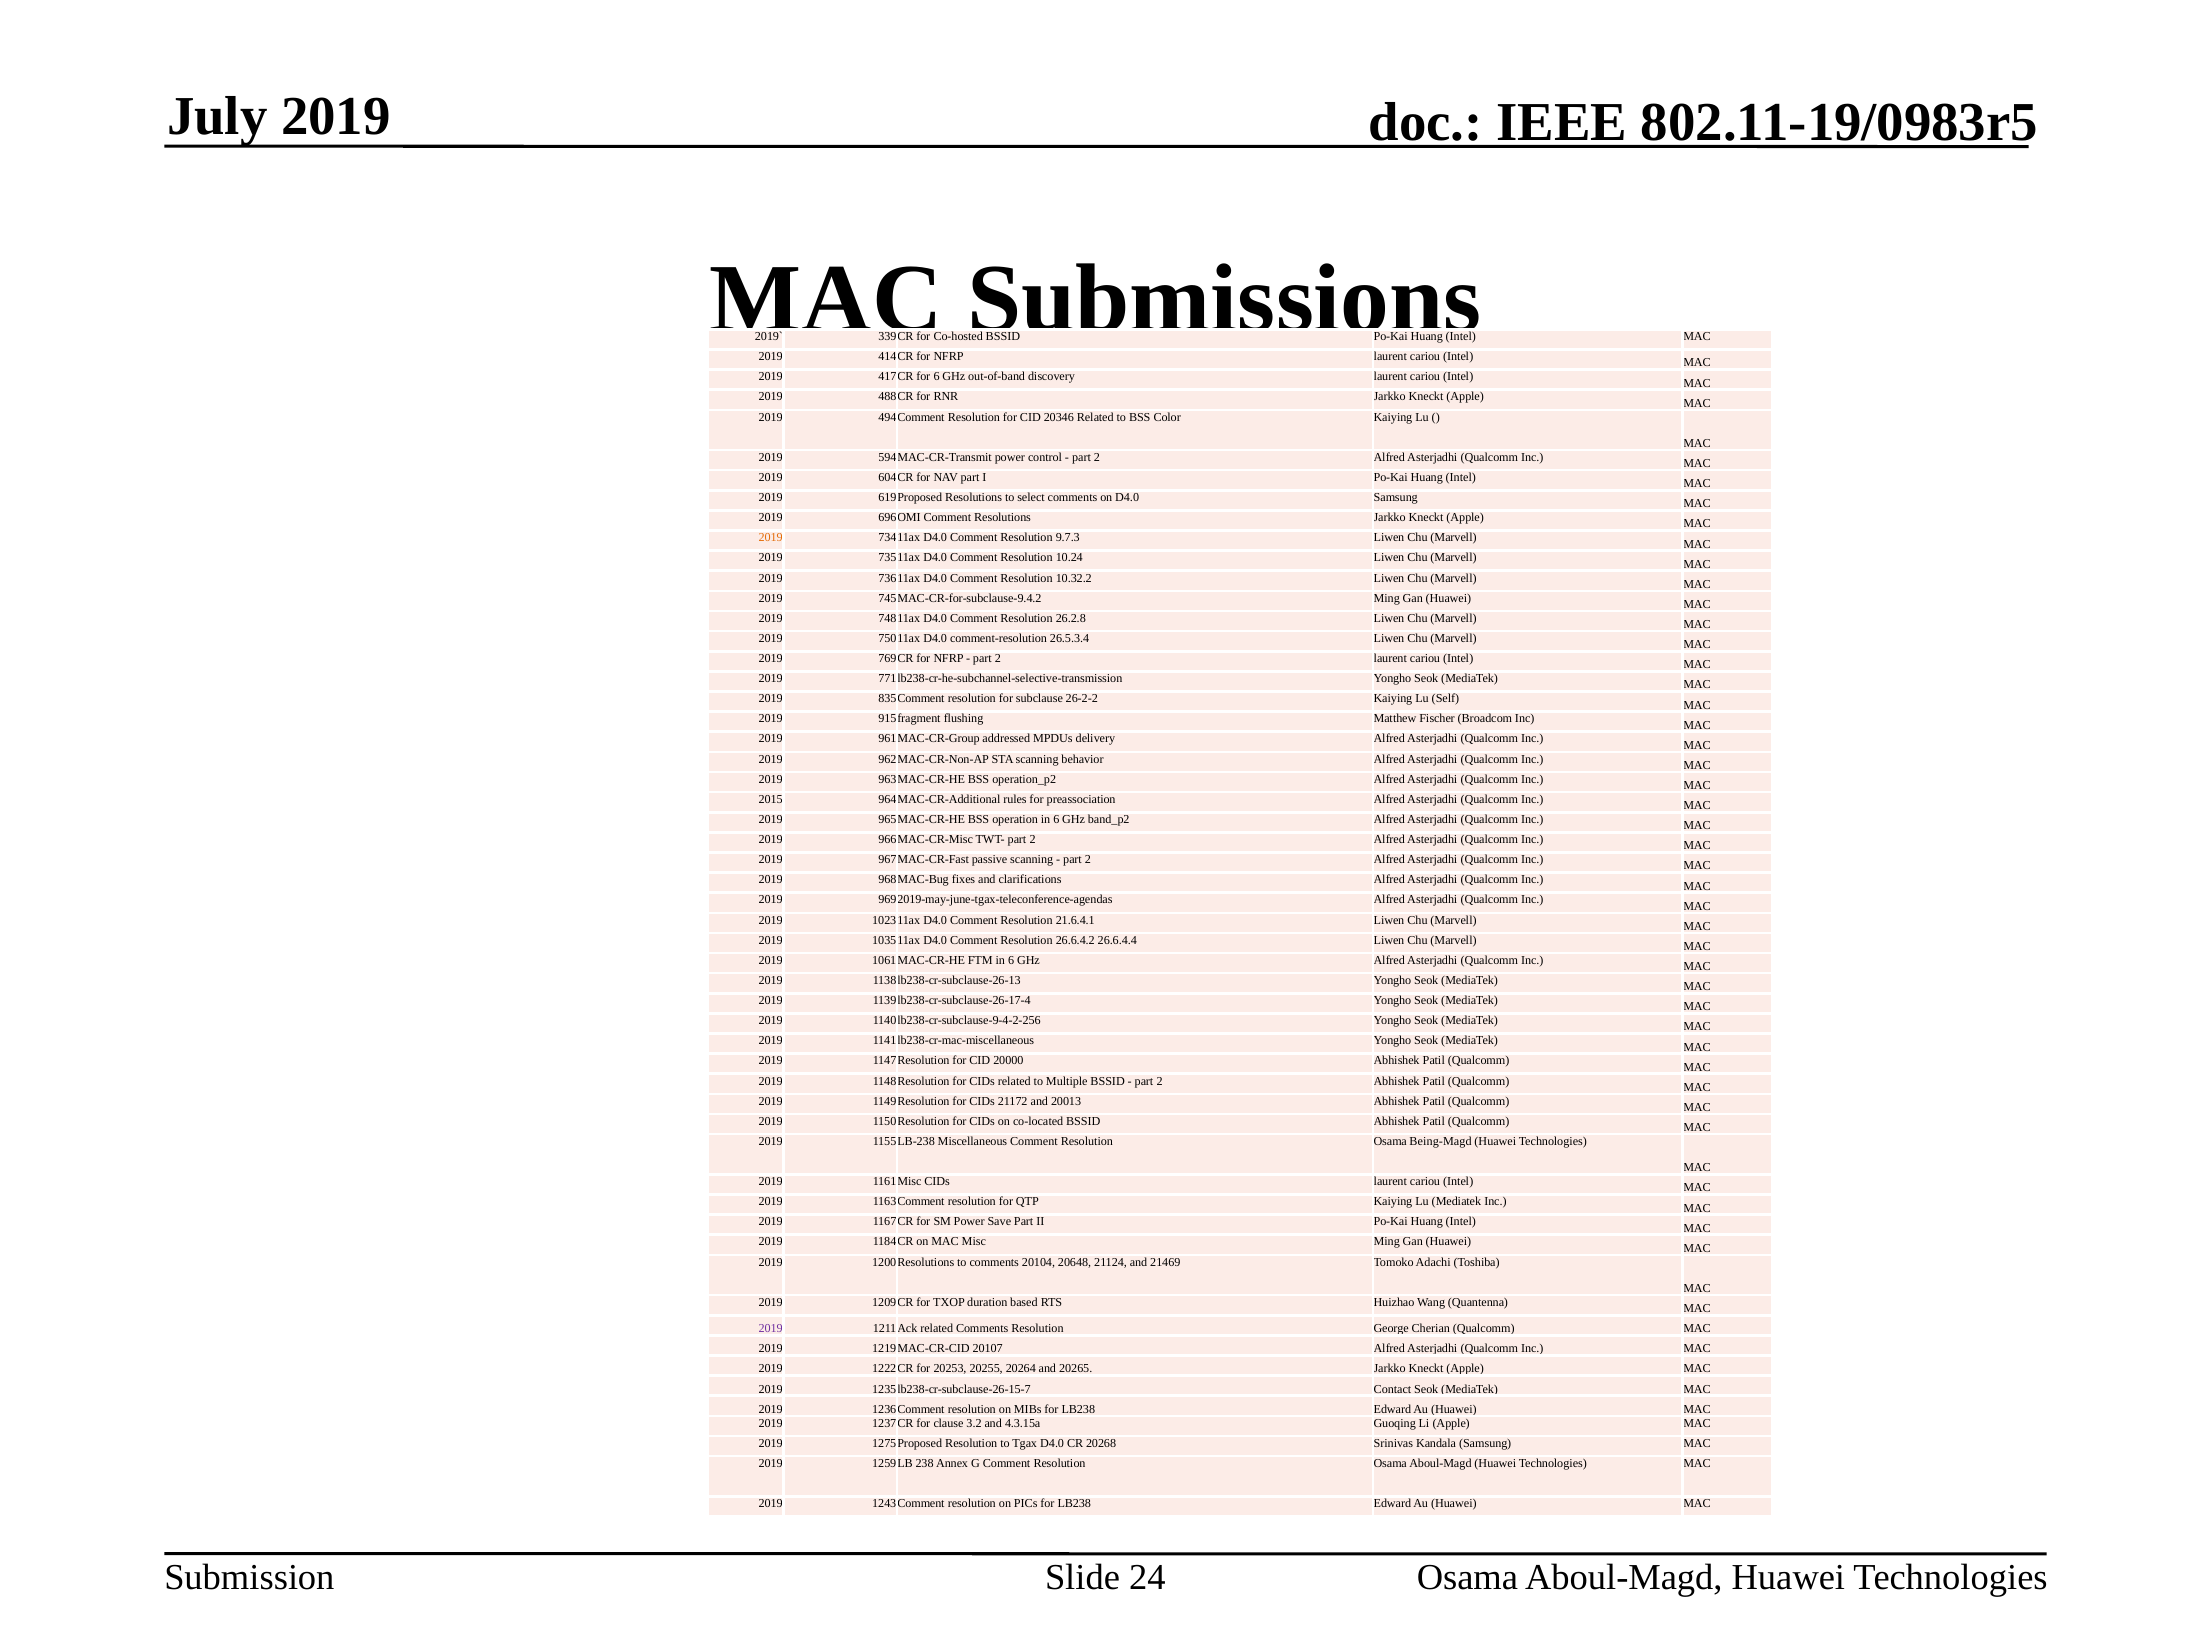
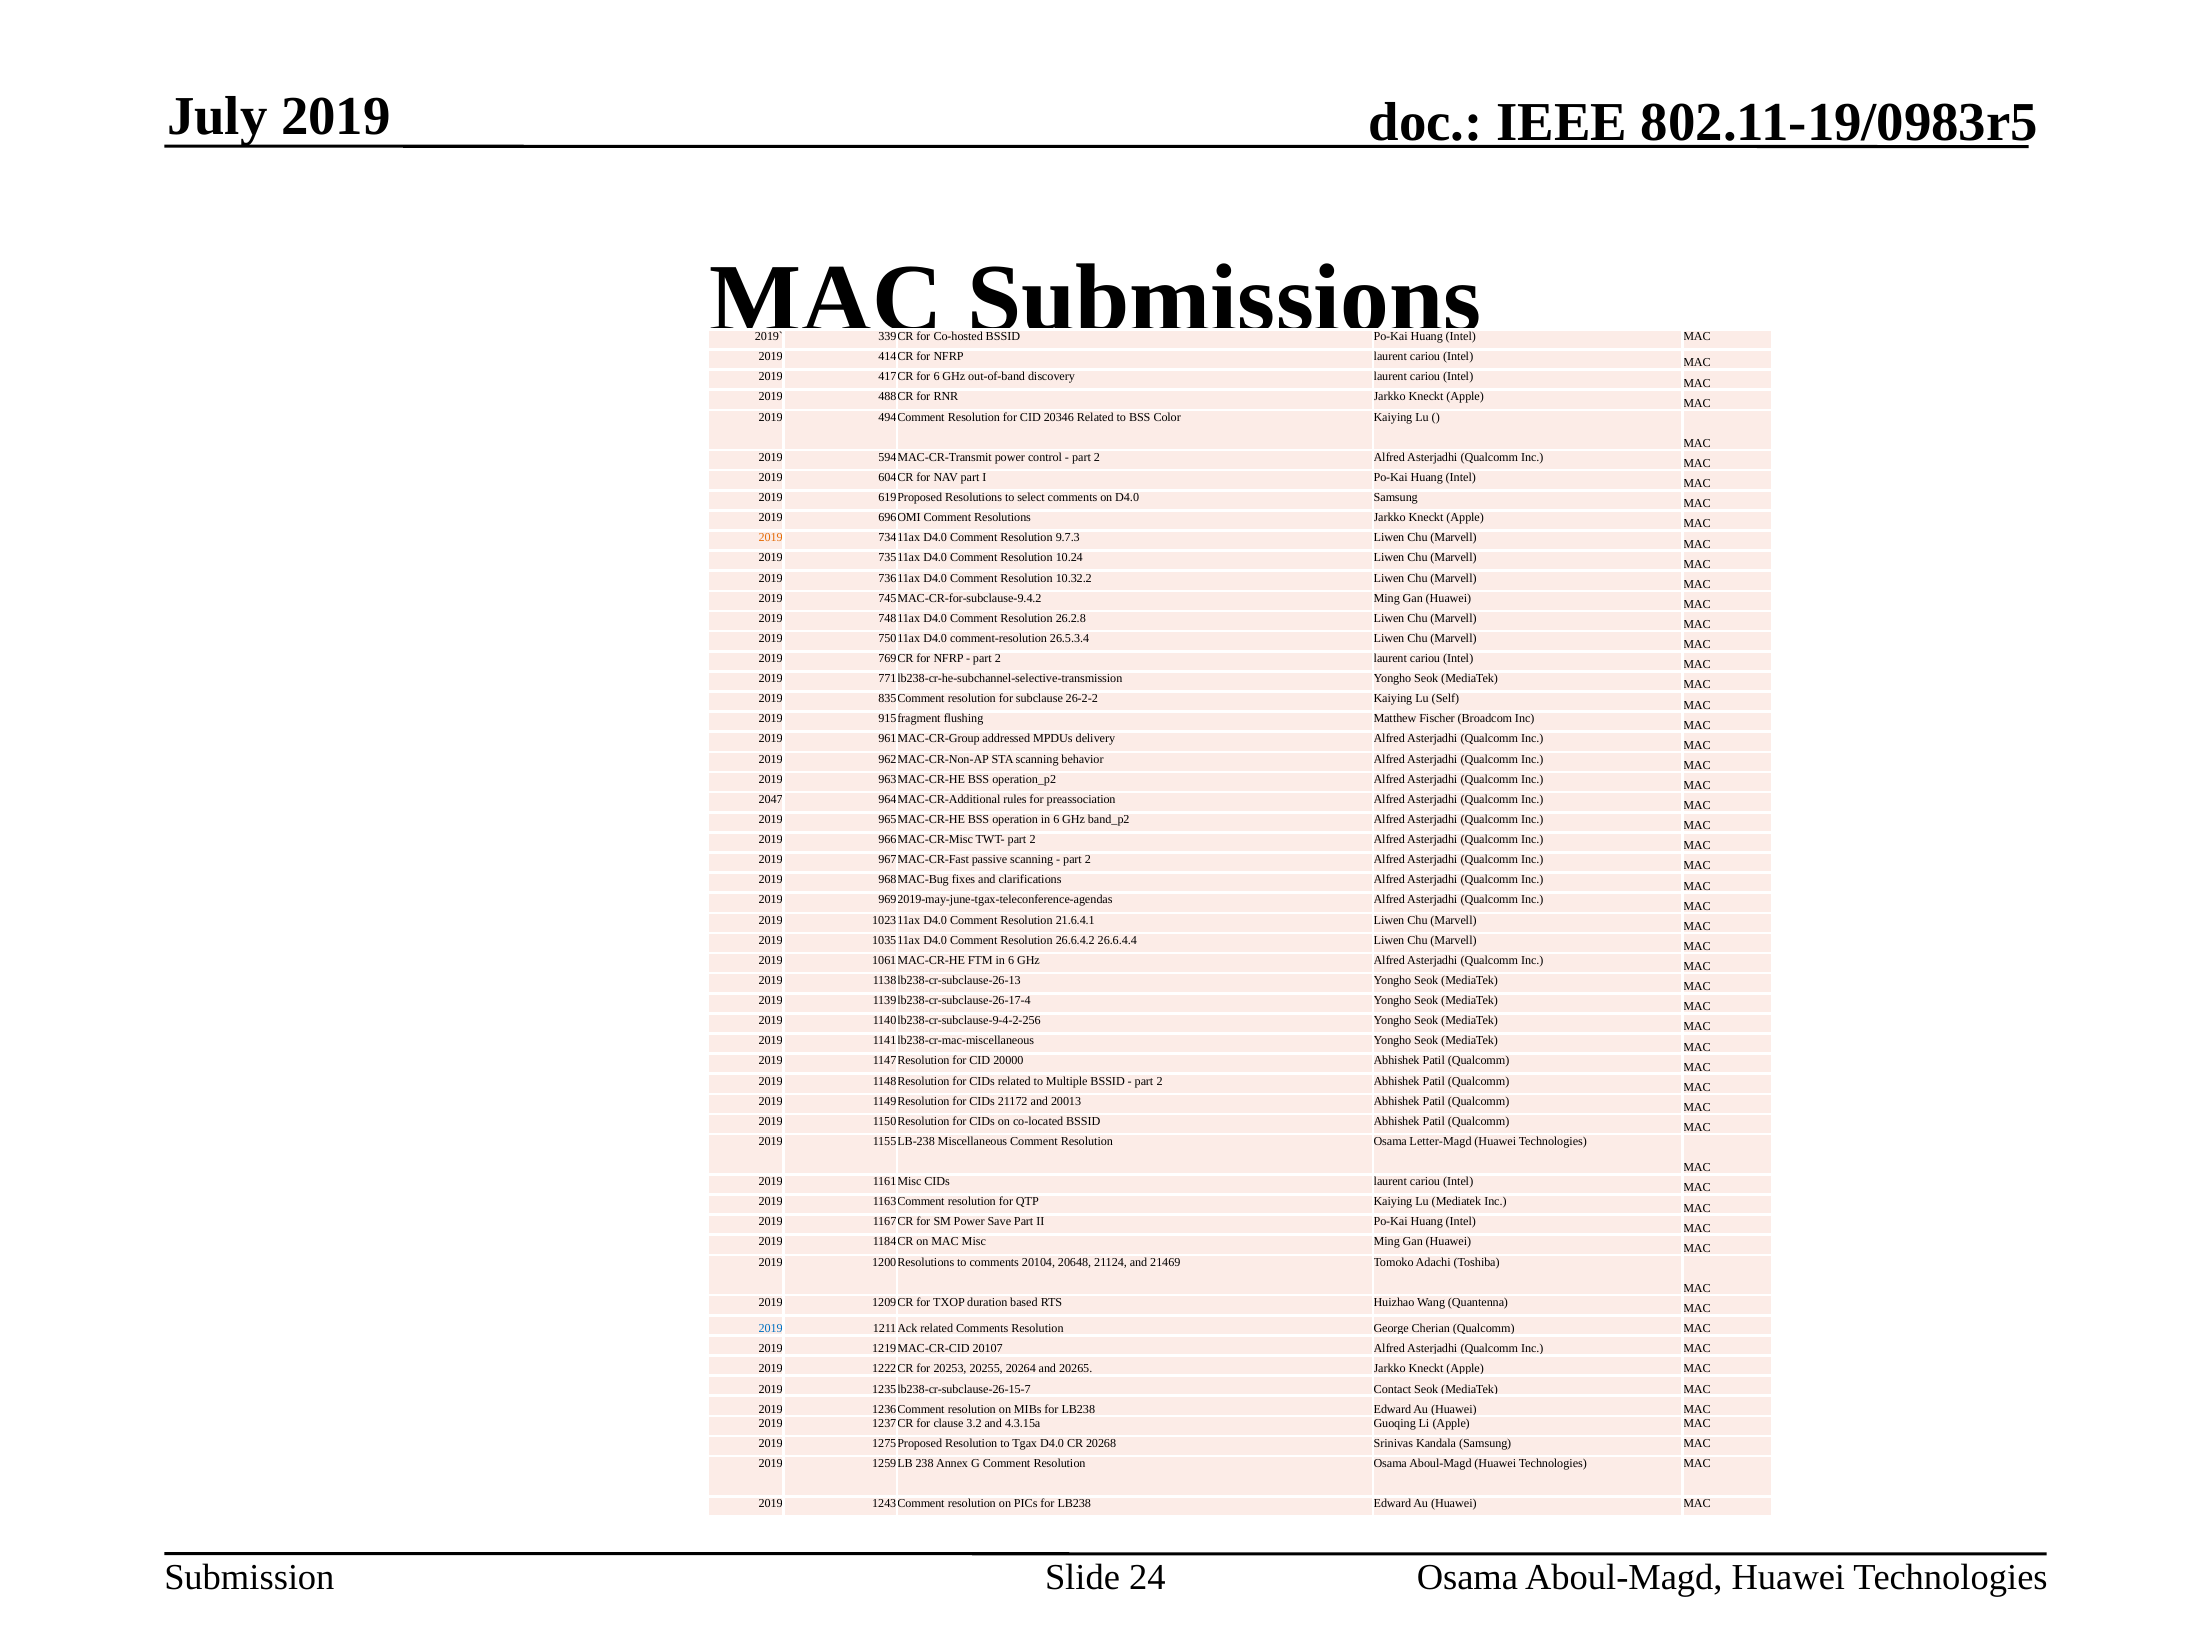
2015: 2015 -> 2047
Being-Magd: Being-Magd -> Letter-Magd
2019 at (771, 1329) colour: purple -> blue
